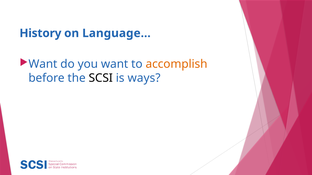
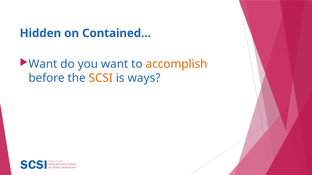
History: History -> Hidden
Language…: Language… -> Contained…
SCSI colour: black -> orange
